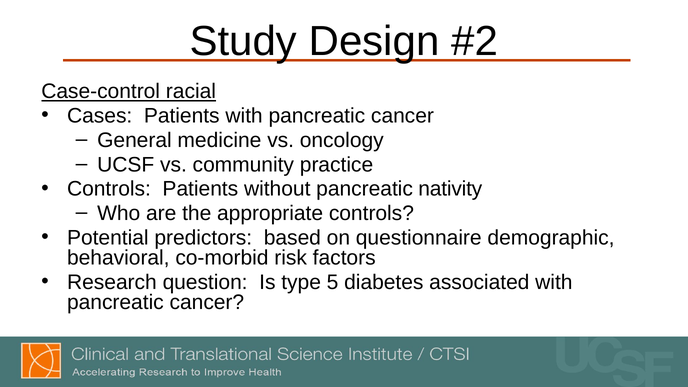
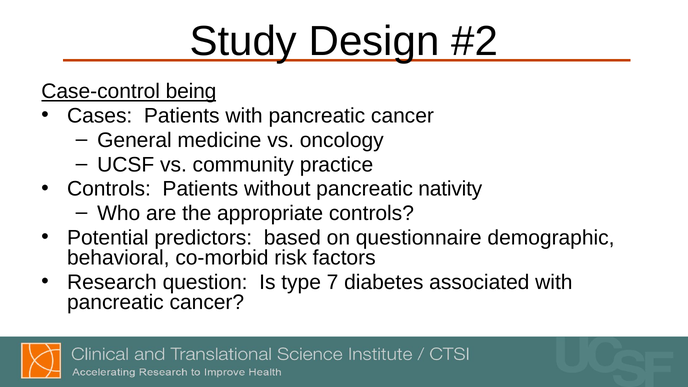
racial: racial -> being
5: 5 -> 7
